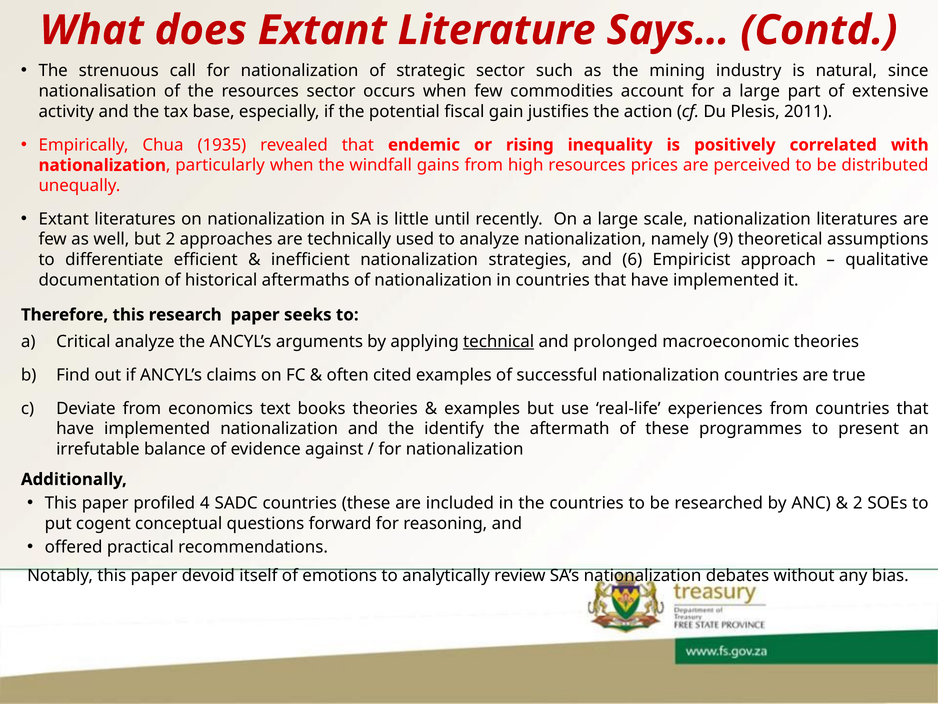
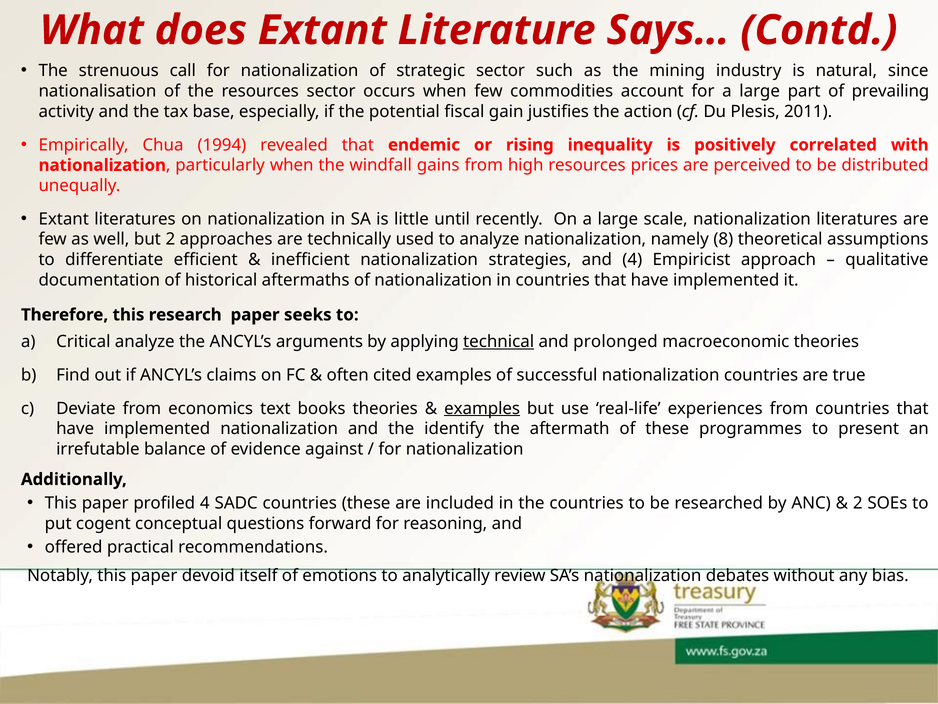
extensive: extensive -> prevailing
1935: 1935 -> 1994
9: 9 -> 8
and 6: 6 -> 4
examples at (482, 408) underline: none -> present
